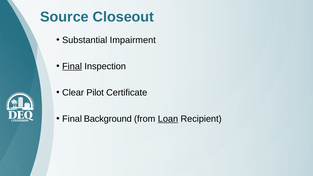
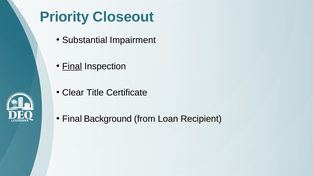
Source: Source -> Priority
Pilot: Pilot -> Title
Loan underline: present -> none
